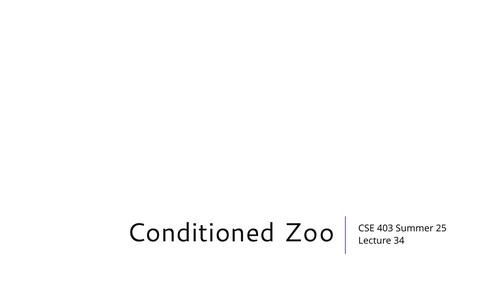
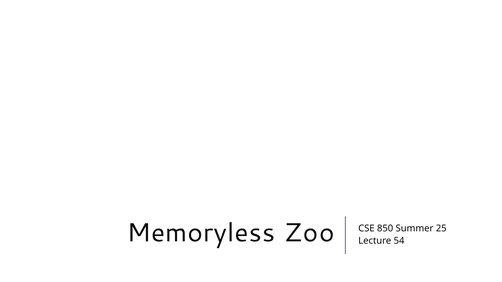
Conditioned: Conditioned -> Memoryless
403: 403 -> 850
34: 34 -> 54
